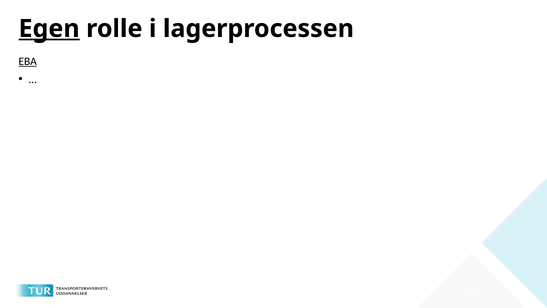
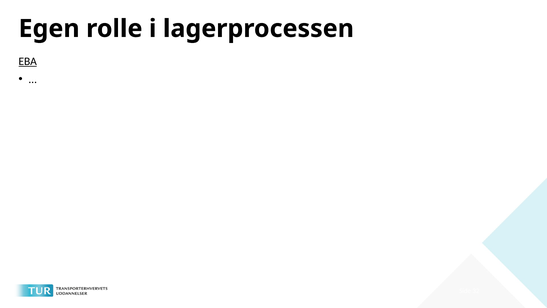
Egen underline: present -> none
